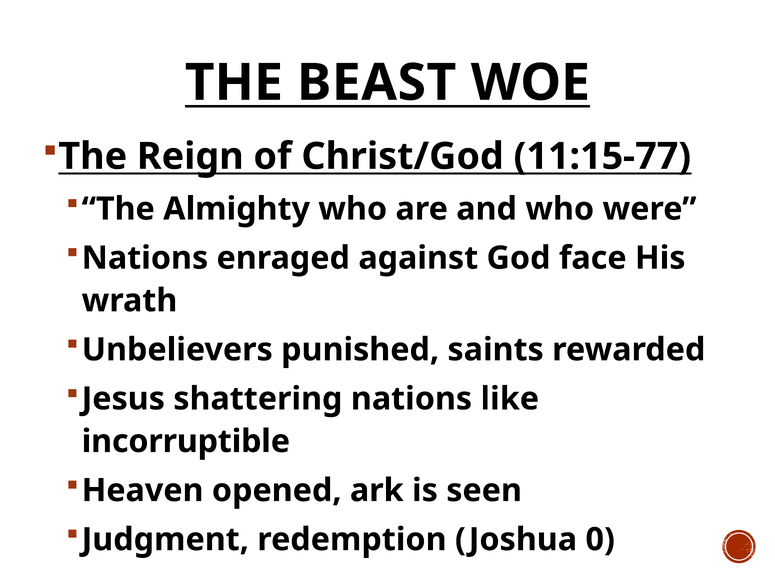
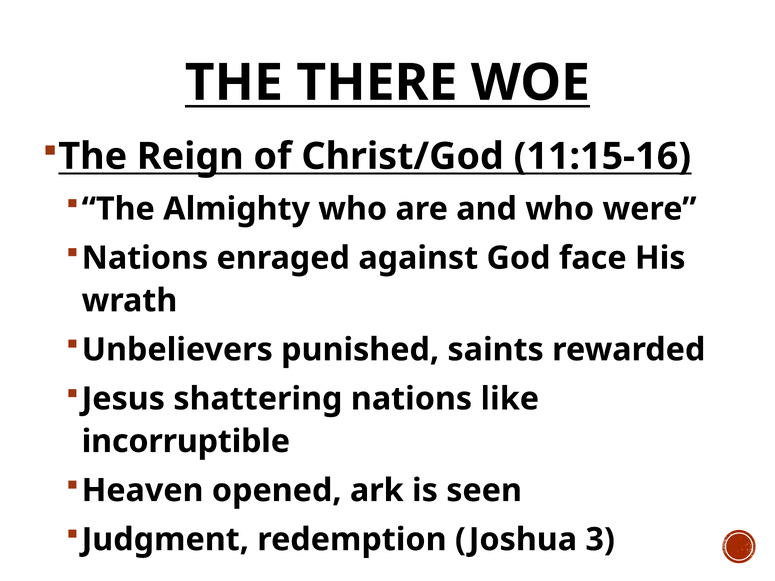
BEAST: BEAST -> THERE
11:15-77: 11:15-77 -> 11:15-16
0: 0 -> 3
